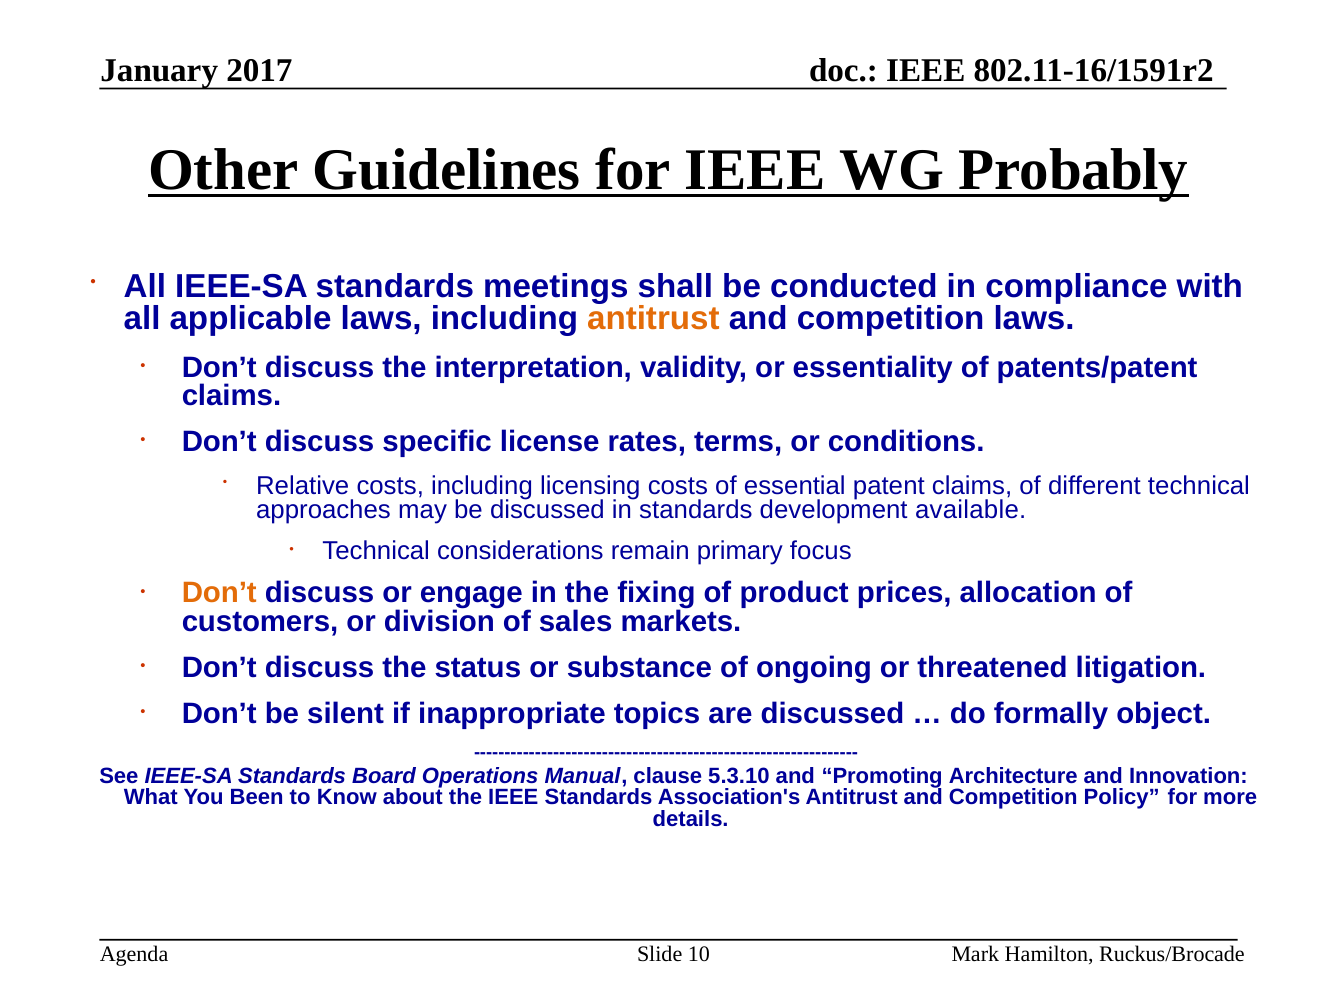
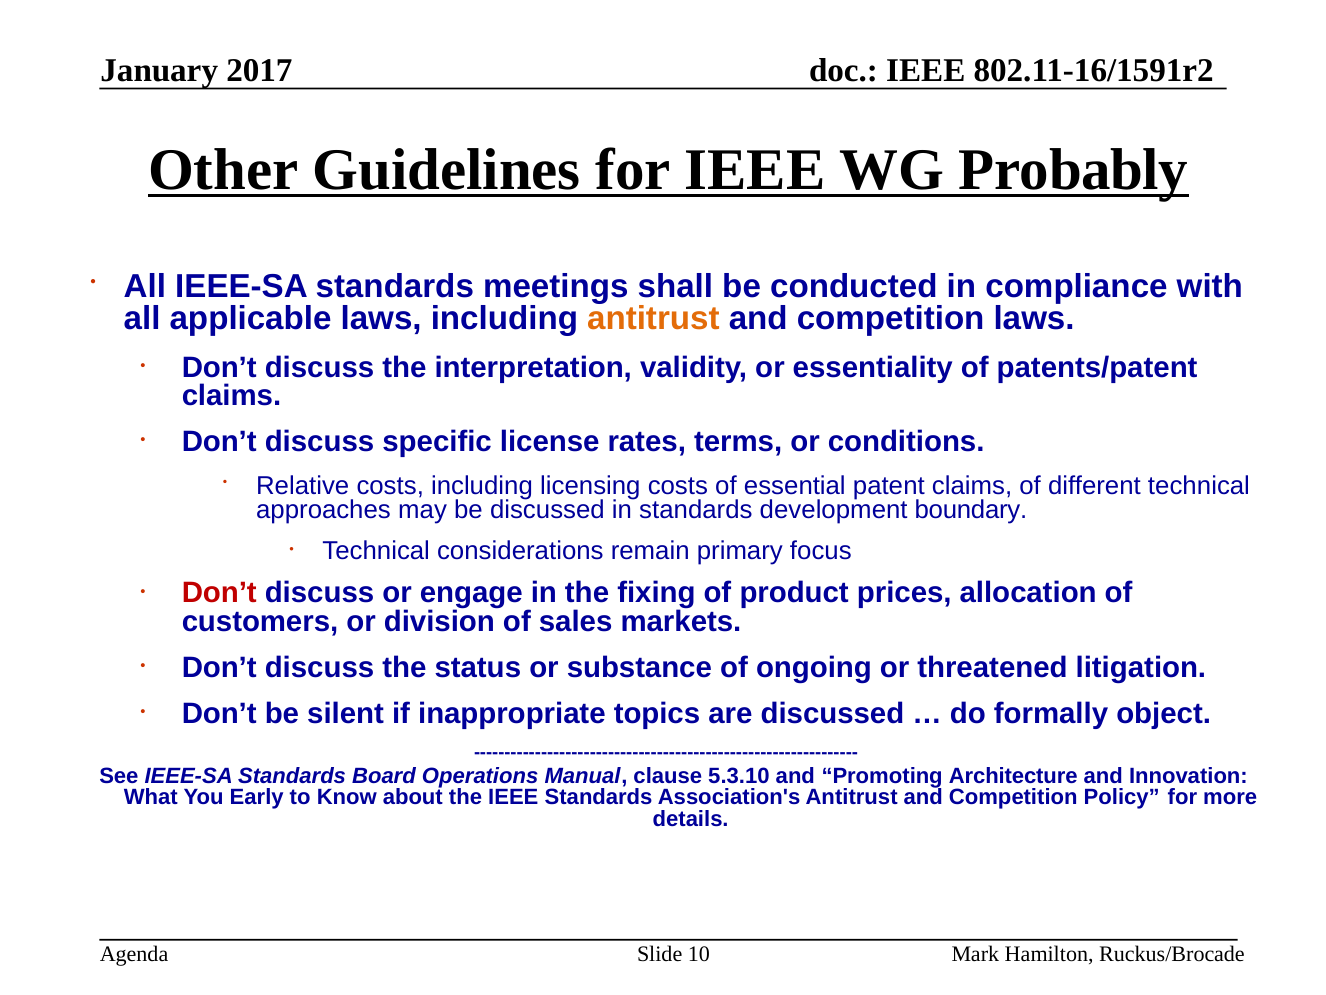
available: available -> boundary
Don’t at (219, 593) colour: orange -> red
Been: Been -> Early
